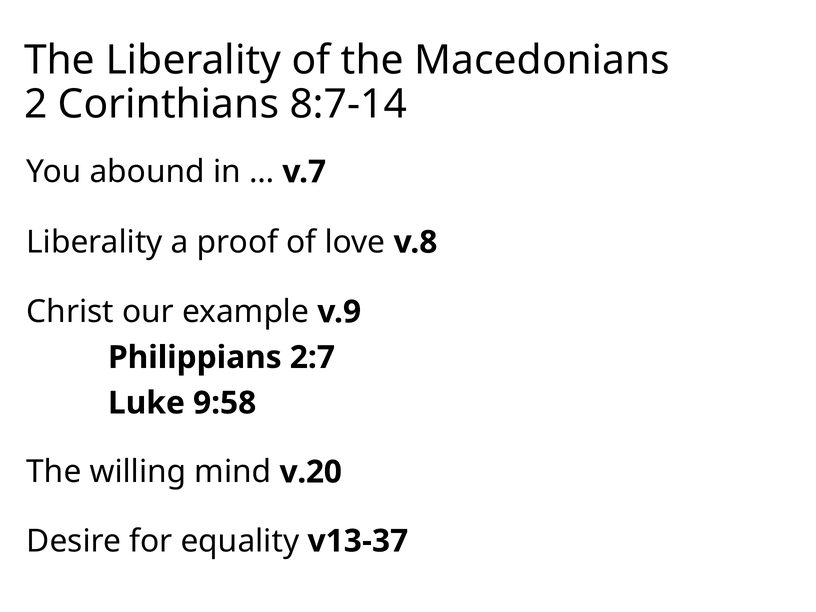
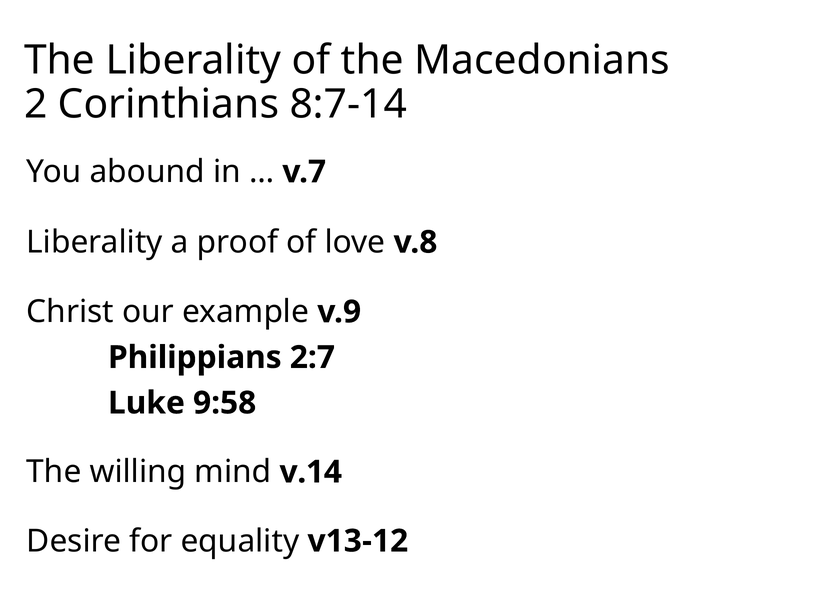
v.20: v.20 -> v.14
v13-37: v13-37 -> v13-12
